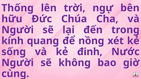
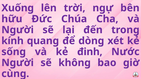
Thống: Thống -> Xuống
nồng: nồng -> dòng
